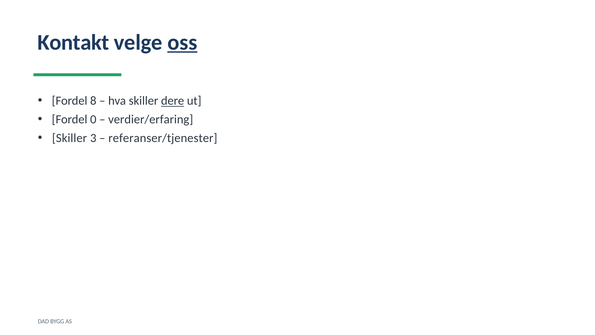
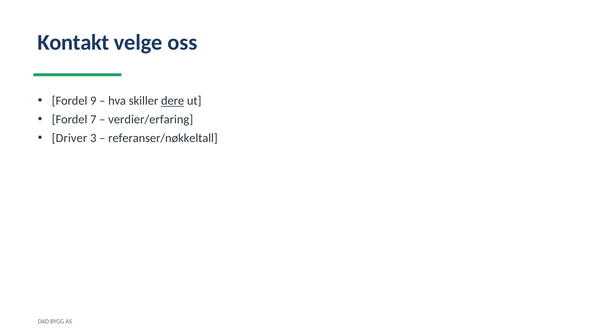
oss underline: present -> none
8: 8 -> 9
0: 0 -> 7
Skiller at (70, 138): Skiller -> Driver
referanser/tjenester: referanser/tjenester -> referanser/nøkkeltall
